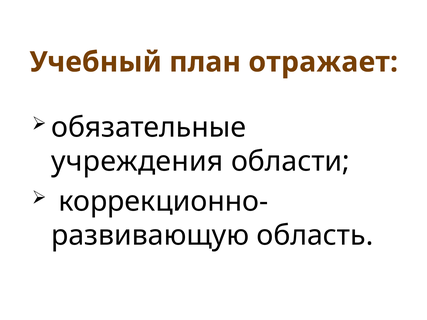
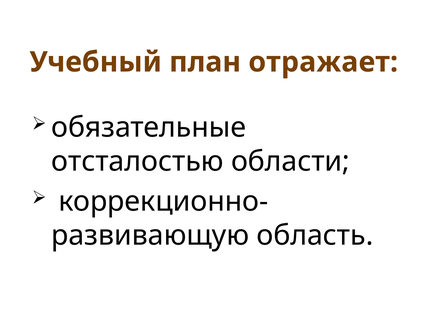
учреждения: учреждения -> отсталостью
